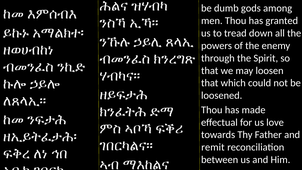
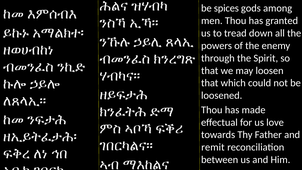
dumb: dumb -> spices
